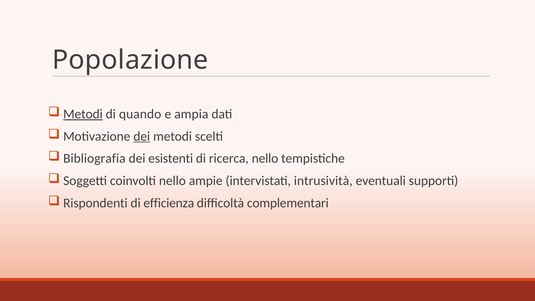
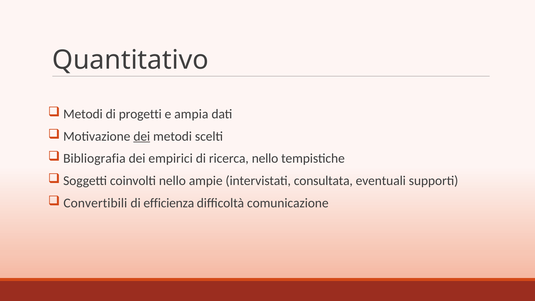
Popolazione: Popolazione -> Quantitativo
Metodi at (83, 114) underline: present -> none
quando: quando -> progetti
esistenti: esistenti -> empirici
intrusività: intrusività -> consultata
Rispondenti: Rispondenti -> Convertibili
complementari: complementari -> comunicazione
